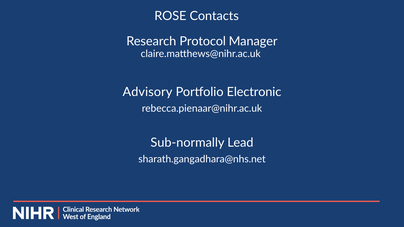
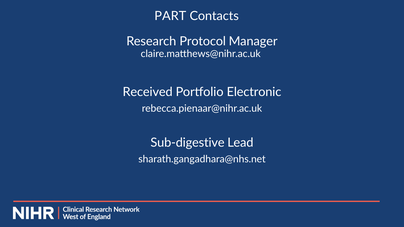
ROSE: ROSE -> PART
Advisory: Advisory -> Received
Sub-normally: Sub-normally -> Sub-digestive
